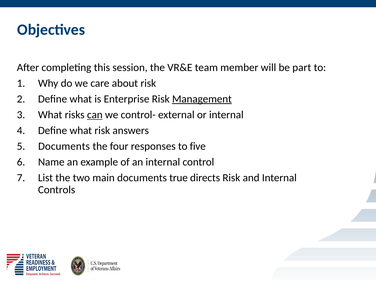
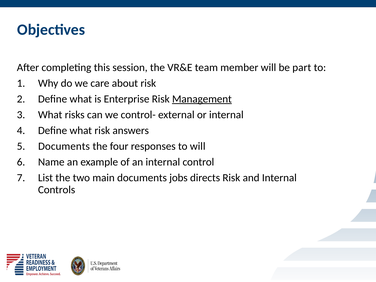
can underline: present -> none
to five: five -> will
true: true -> jobs
